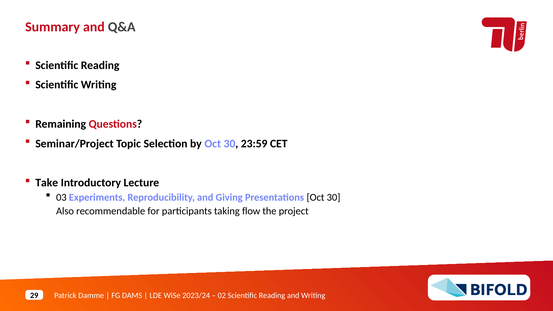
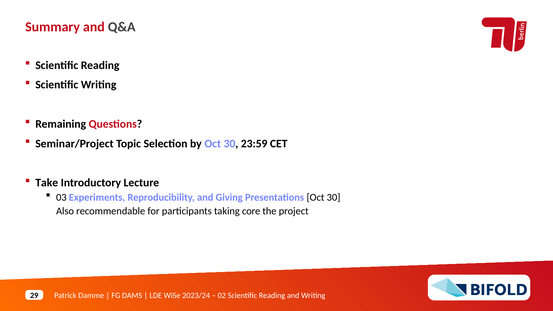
flow: flow -> core
